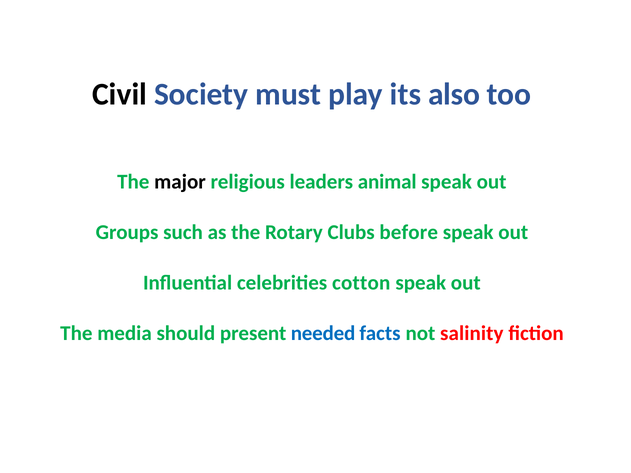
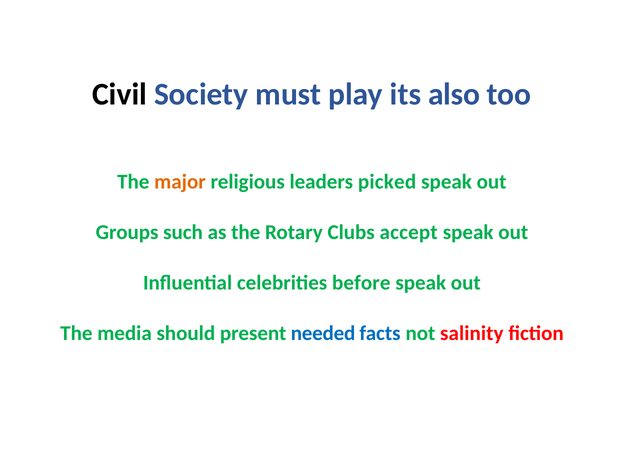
major colour: black -> orange
animal: animal -> picked
before: before -> accept
cotton: cotton -> before
